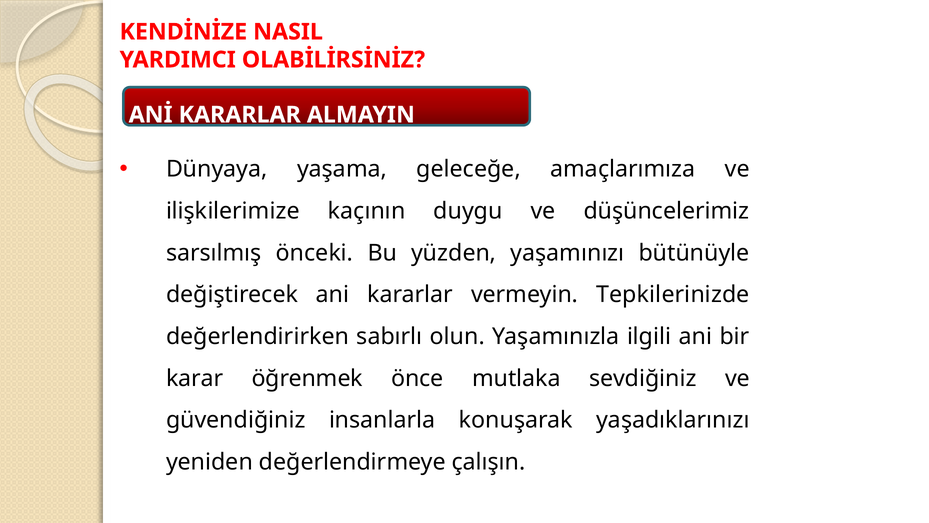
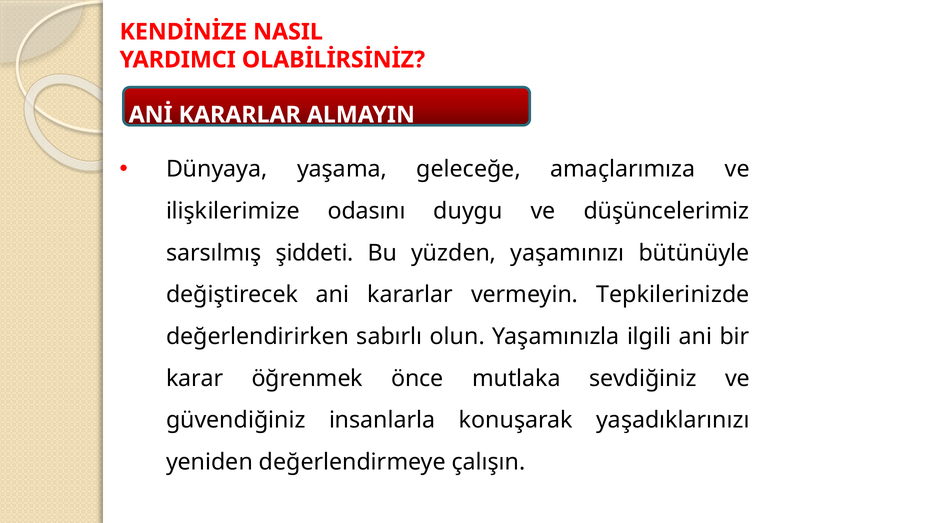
kaçının: kaçının -> odasını
önceki: önceki -> şiddeti
